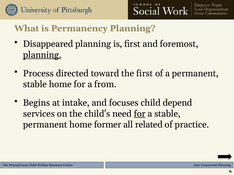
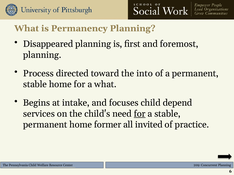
planning at (42, 55) underline: present -> none
the first: first -> into
a from: from -> what
related: related -> invited
